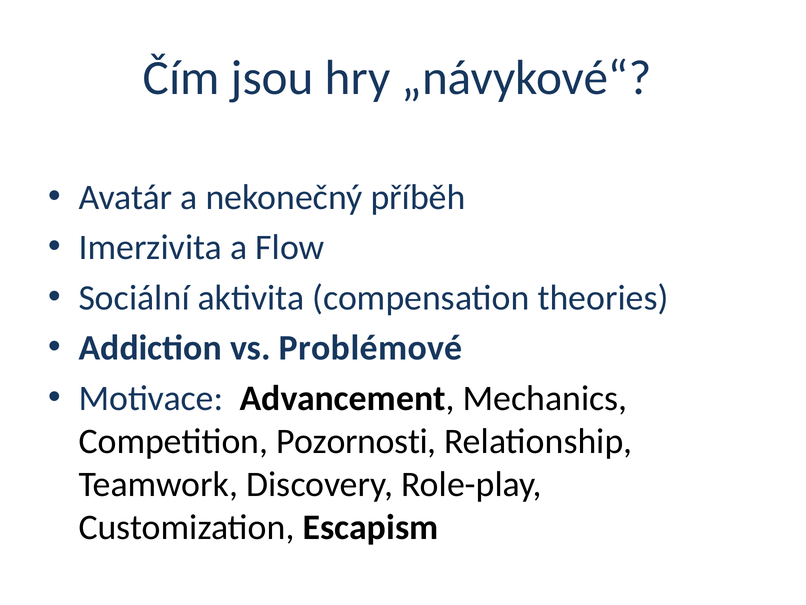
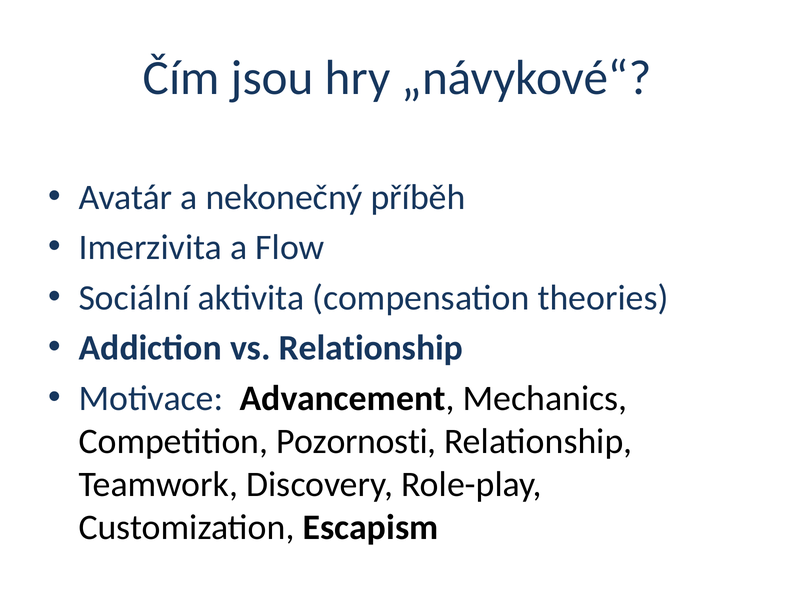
vs Problémové: Problémové -> Relationship
